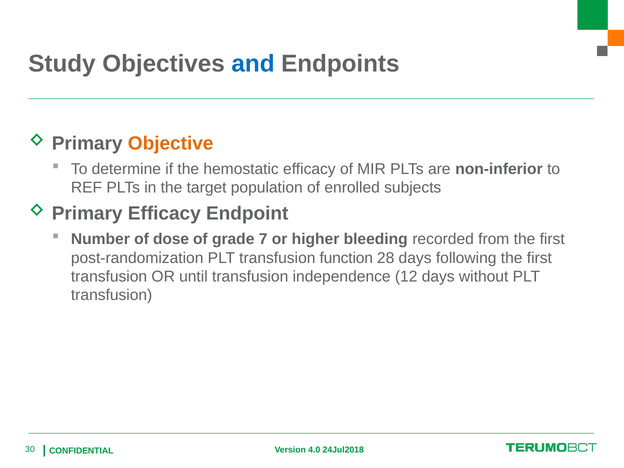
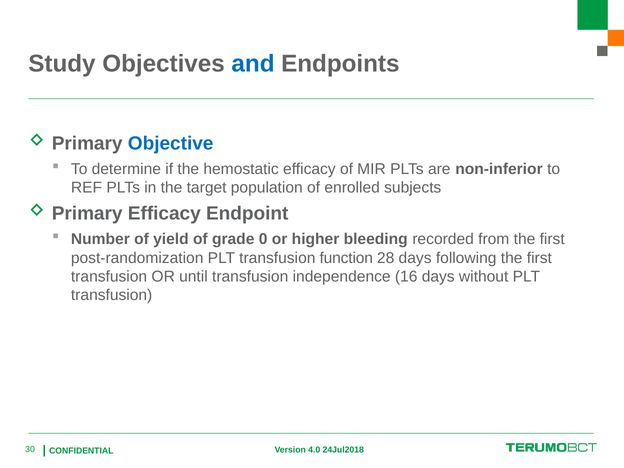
Objective colour: orange -> blue
dose: dose -> yield
7: 7 -> 0
12: 12 -> 16
